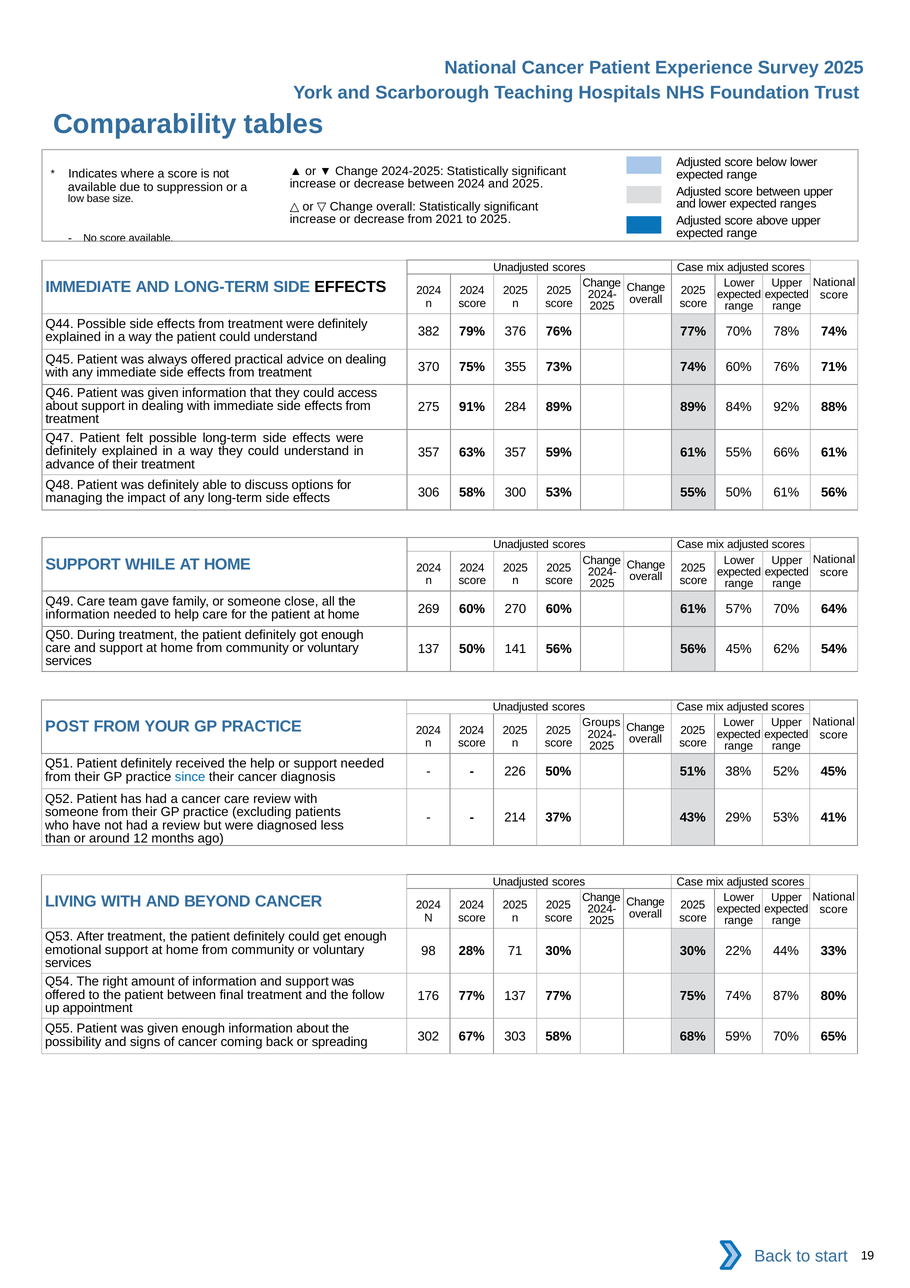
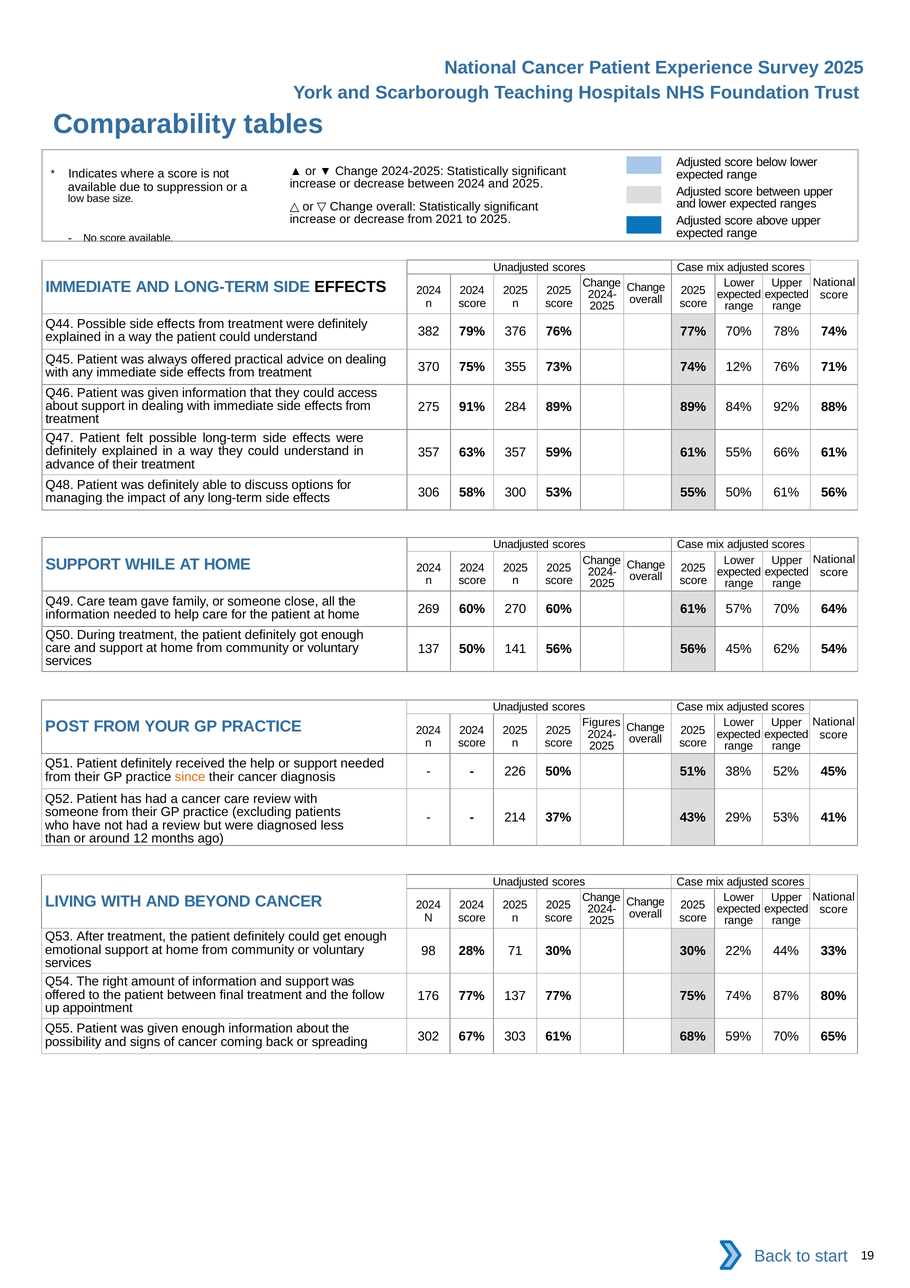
74% 60%: 60% -> 12%
Groups: Groups -> Figures
since colour: blue -> orange
303 58%: 58% -> 61%
